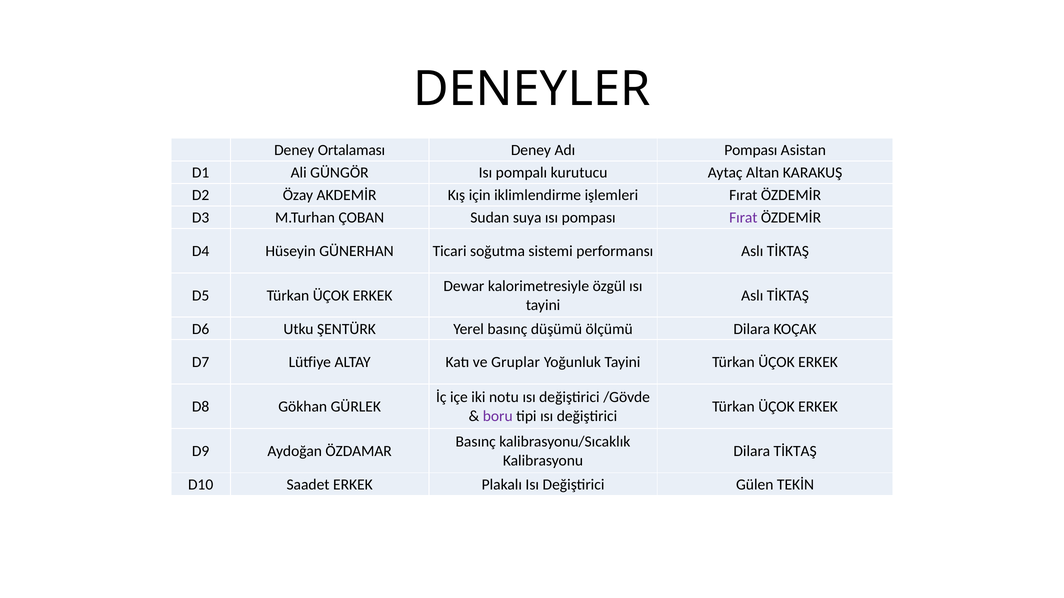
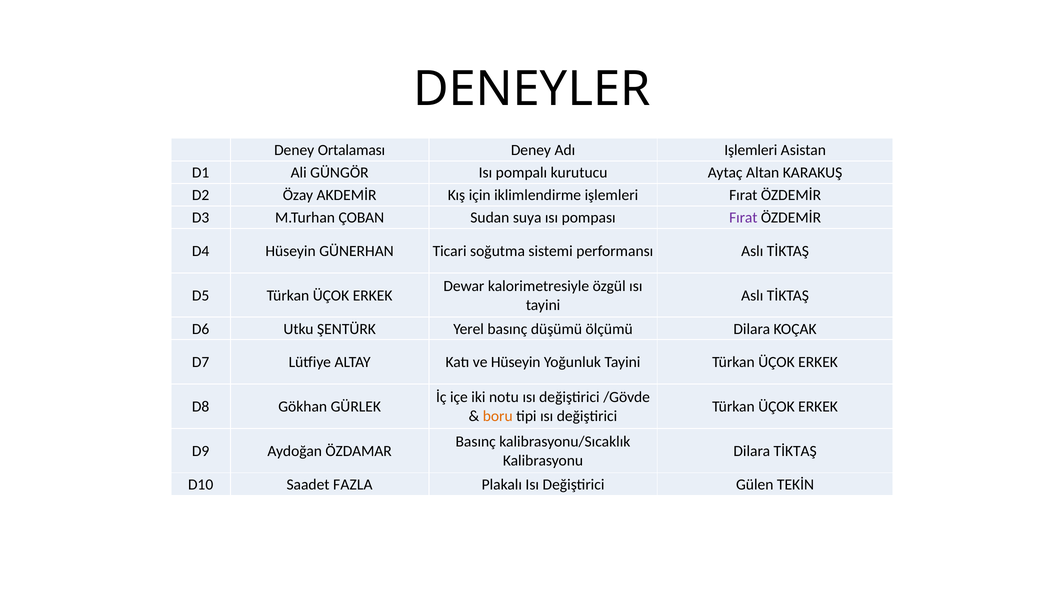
Adı Pompası: Pompası -> Işlemleri
ve Gruplar: Gruplar -> Hüseyin
boru colour: purple -> orange
Saadet ERKEK: ERKEK -> FAZLA
